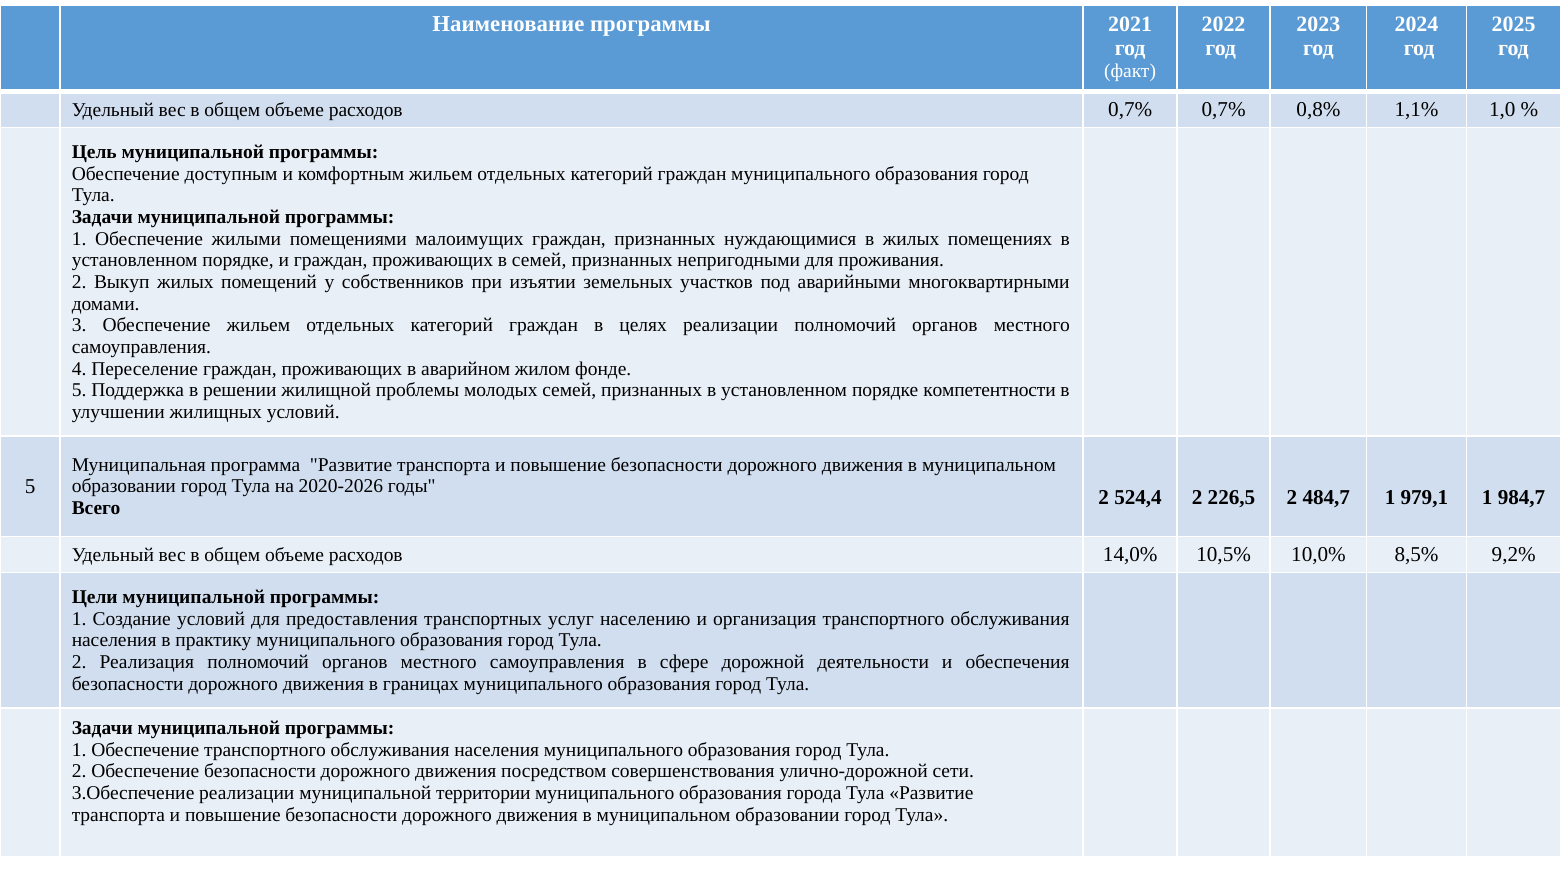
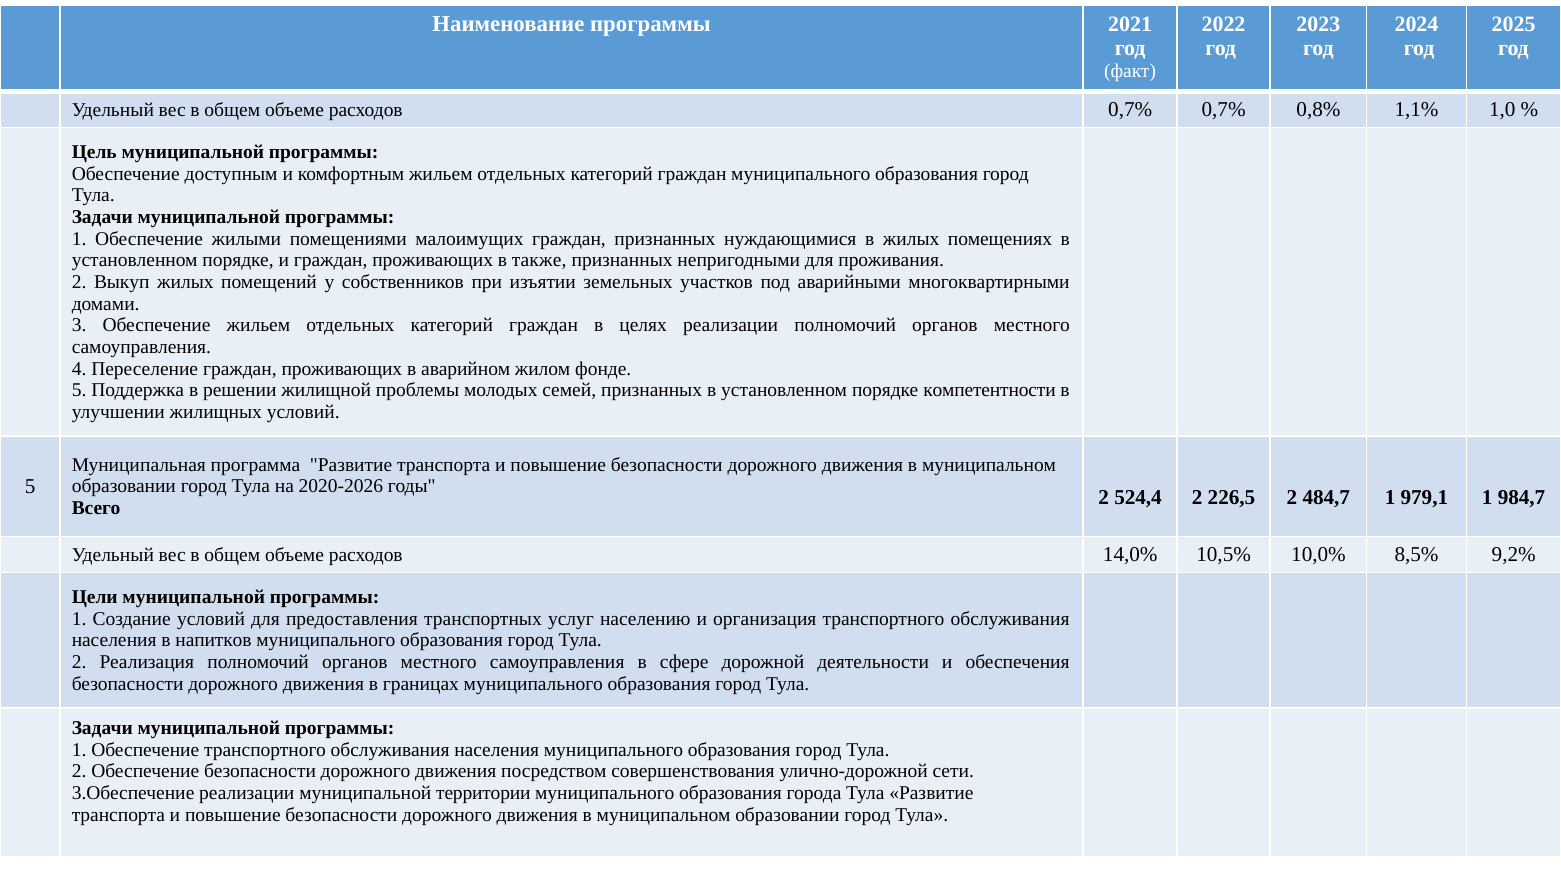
в семей: семей -> также
практику: практику -> напитков
